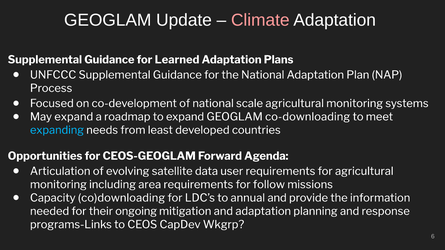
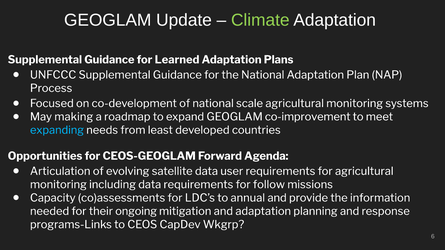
Climate colour: pink -> light green
May expand: expand -> making
co-downloading: co-downloading -> co-improvement
including area: area -> data
co)downloading: co)downloading -> co)assessments
